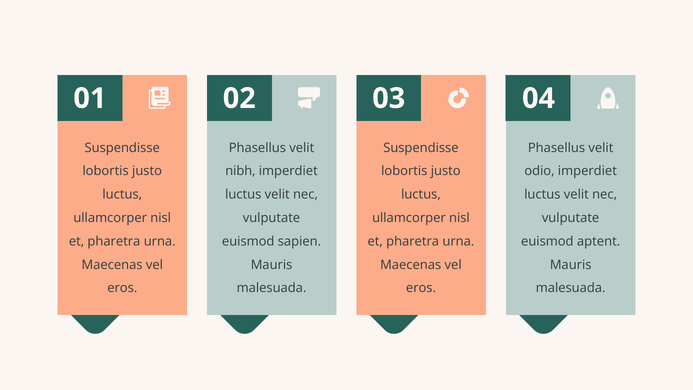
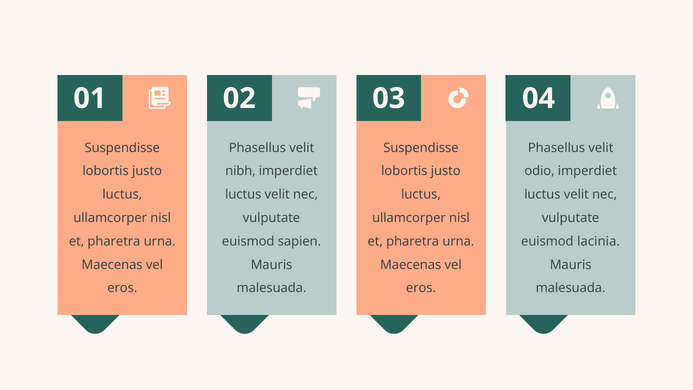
aptent: aptent -> lacinia
